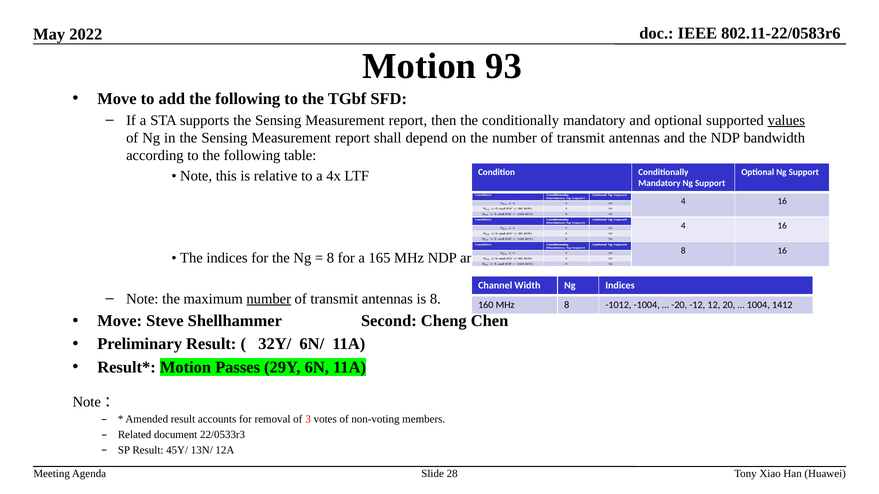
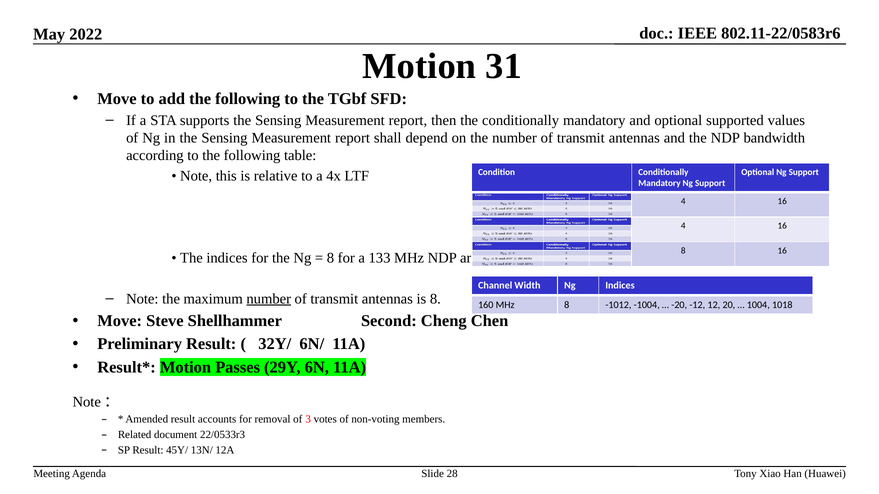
93: 93 -> 31
values underline: present -> none
165: 165 -> 133
1412: 1412 -> 1018
